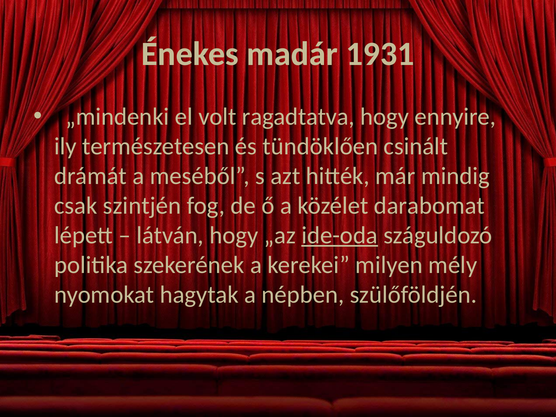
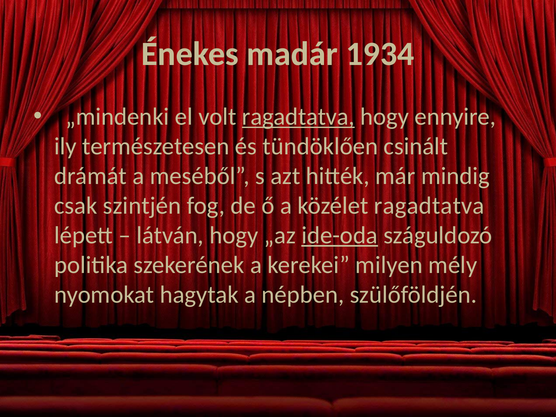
1931: 1931 -> 1934
ragadtatva at (298, 117) underline: none -> present
közélet darabomat: darabomat -> ragadtatva
